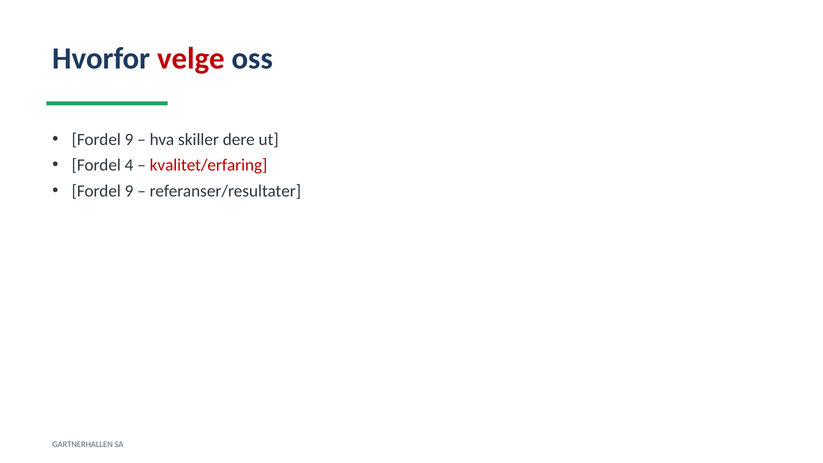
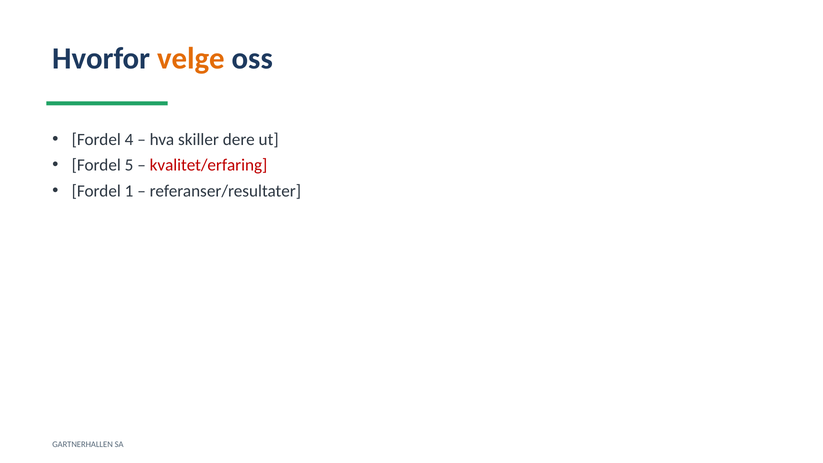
velge colour: red -> orange
9 at (129, 139): 9 -> 4
4: 4 -> 5
9 at (129, 191): 9 -> 1
